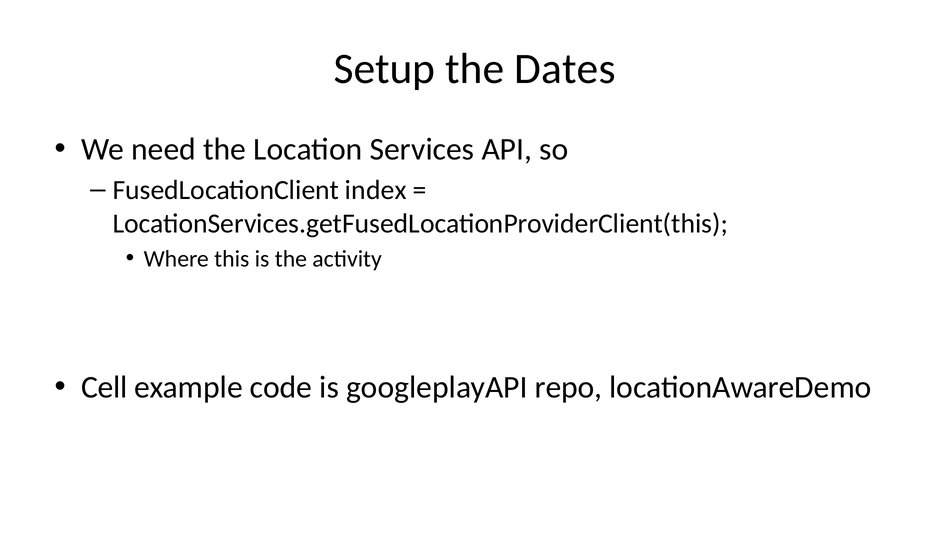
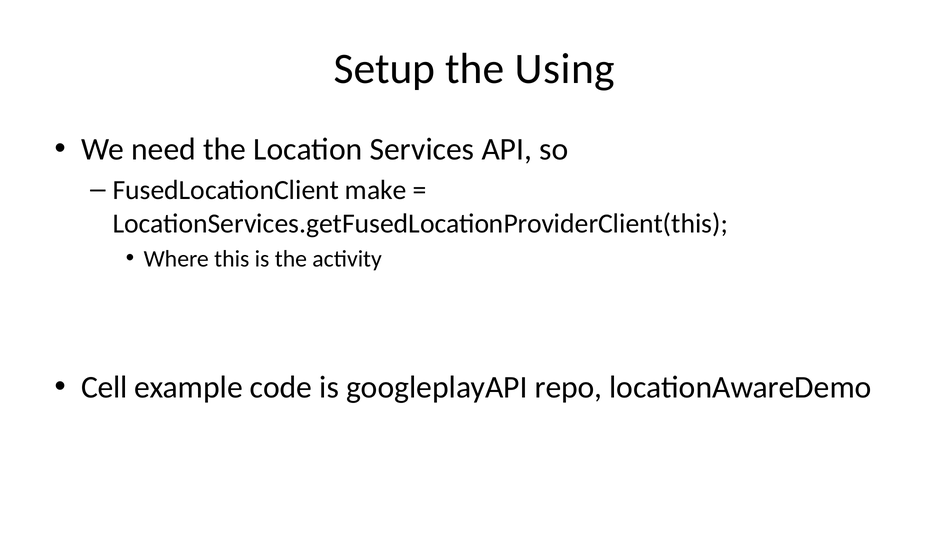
Dates: Dates -> Using
index: index -> make
